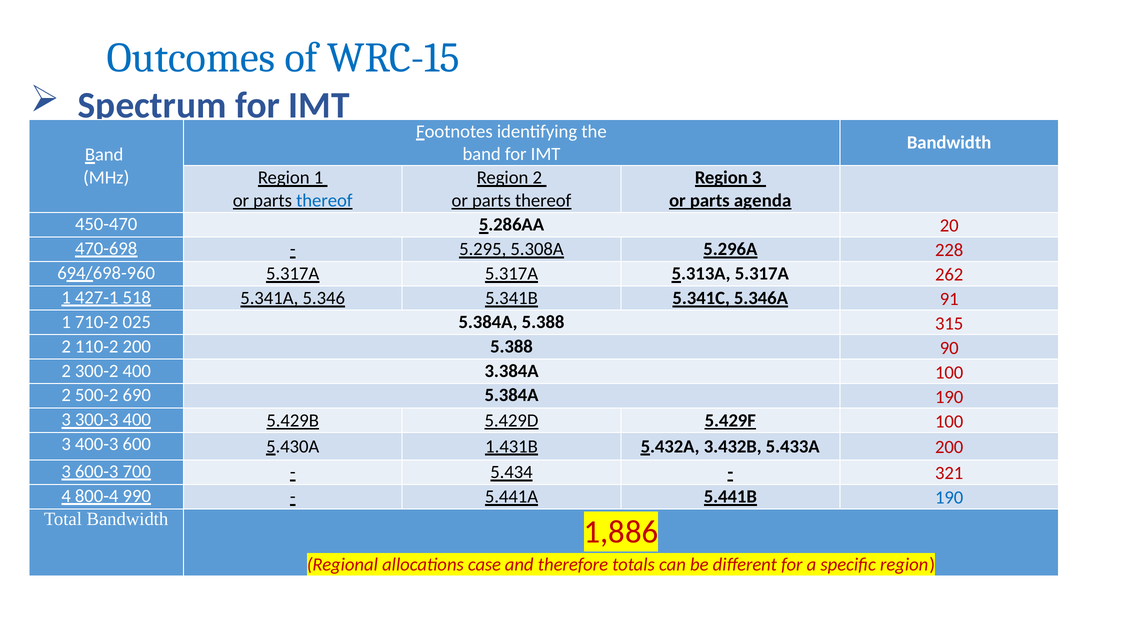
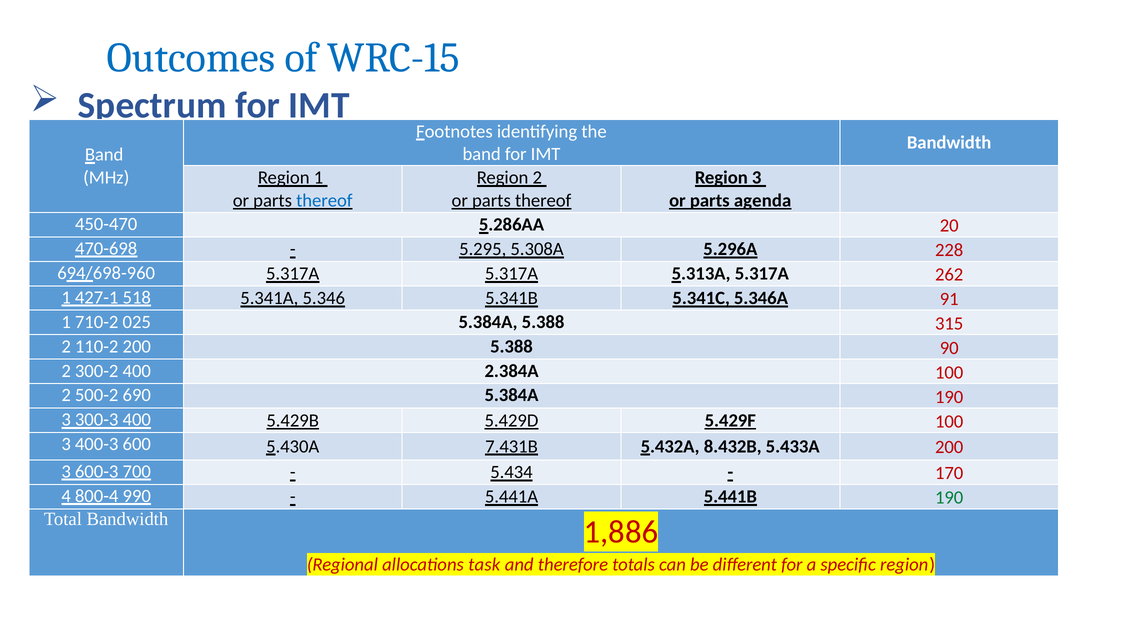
3.384A: 3.384A -> 2.384A
1.431B: 1.431B -> 7.431B
3.432B: 3.432B -> 8.432B
321: 321 -> 170
190 at (949, 498) colour: blue -> green
case: case -> task
